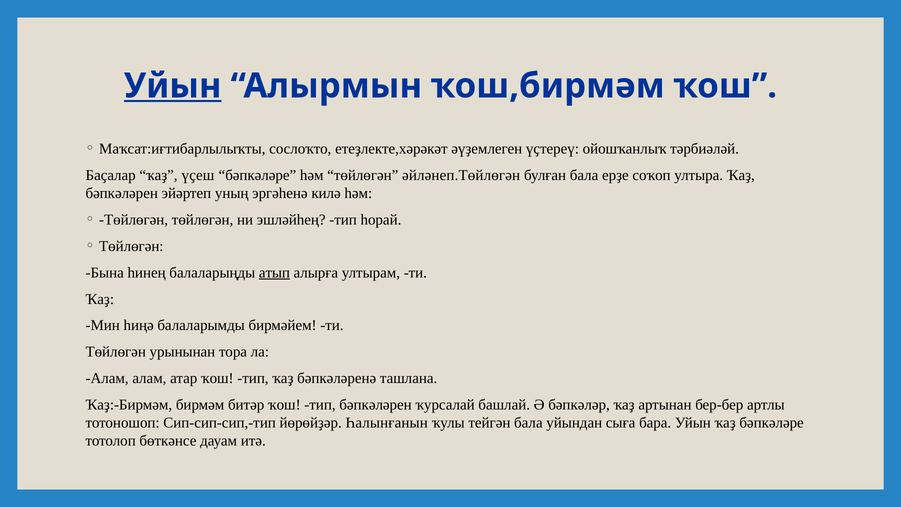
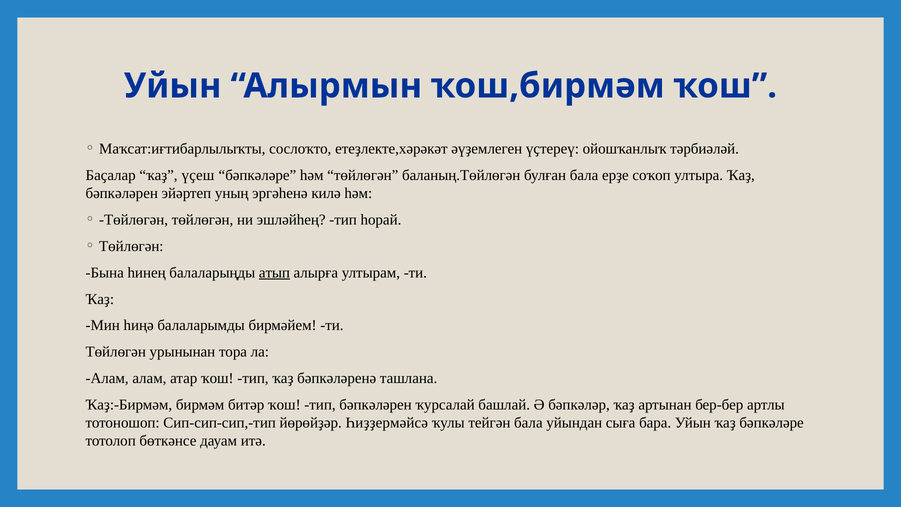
Уйын at (173, 86) underline: present -> none
әйләнеп.Төйлөгән: әйләнеп.Төйлөгән -> баланың.Төйлөгән
Һалынғанын: Һалынғанын -> Һиҙҙермәйсә
